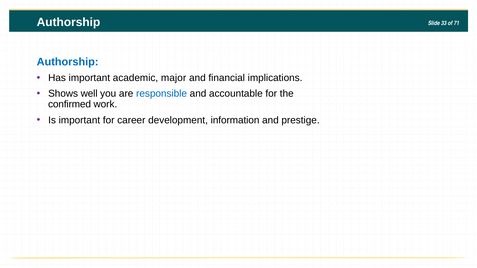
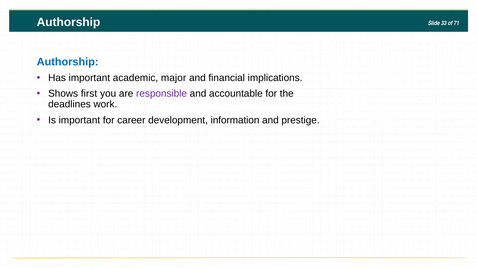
well: well -> first
responsible colour: blue -> purple
confirmed: confirmed -> deadlines
